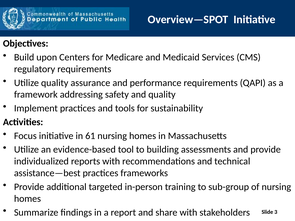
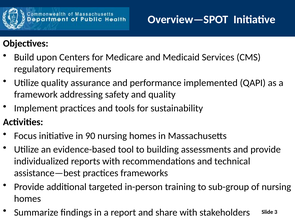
performance requirements: requirements -> implemented
61: 61 -> 90
